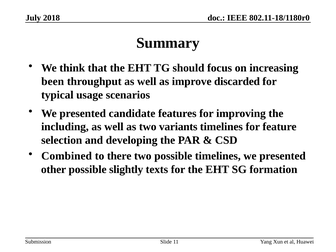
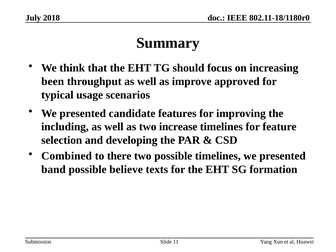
discarded: discarded -> approved
variants: variants -> increase
other: other -> band
slightly: slightly -> believe
